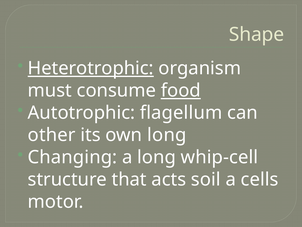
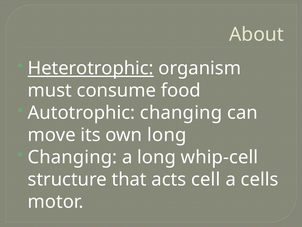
Shape: Shape -> About
food underline: present -> none
Autotrophic flagellum: flagellum -> changing
other: other -> move
soil: soil -> cell
